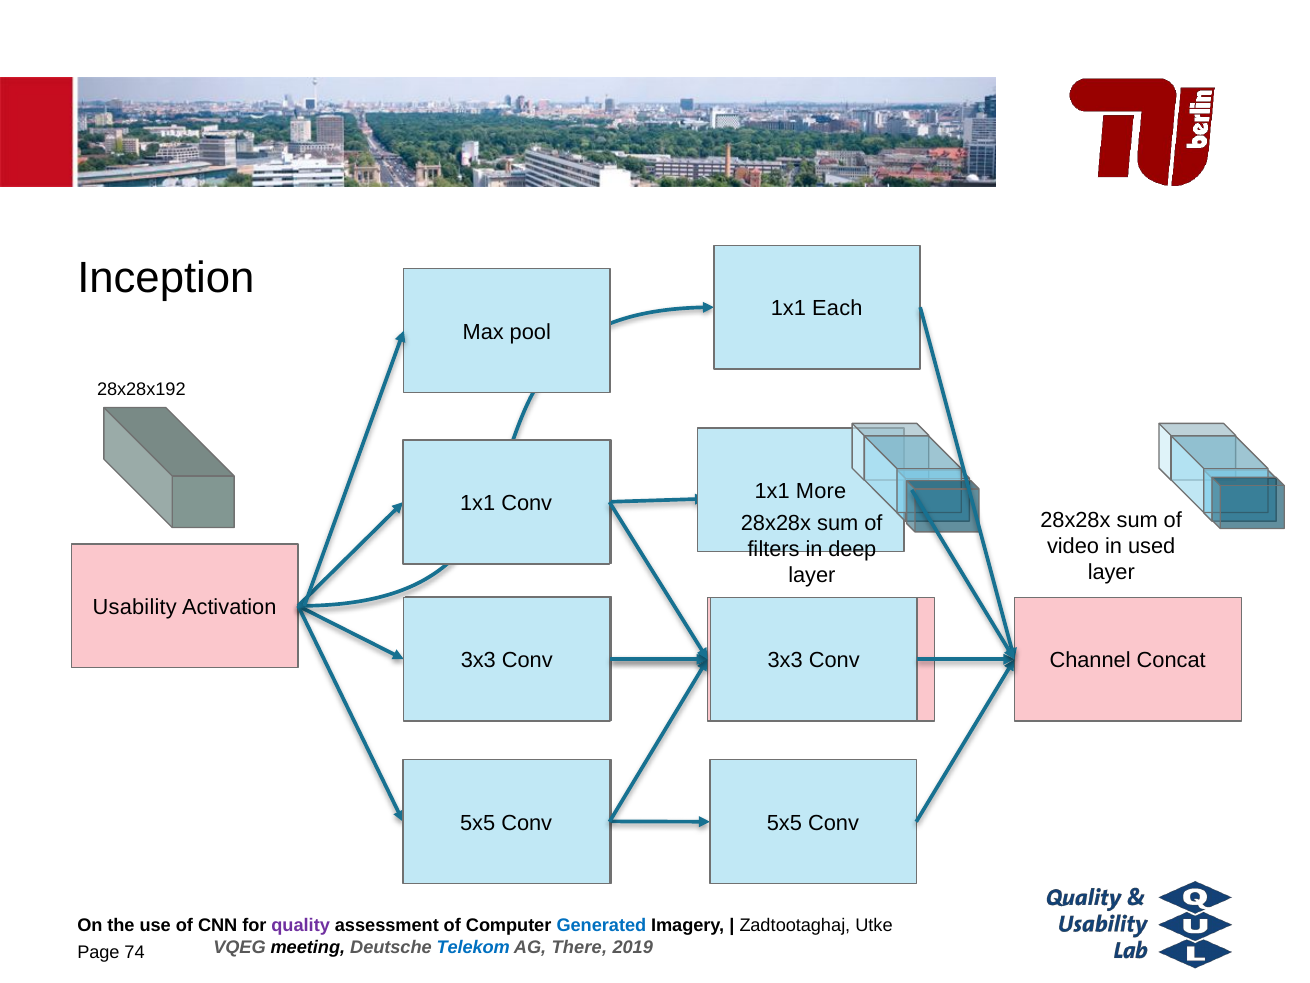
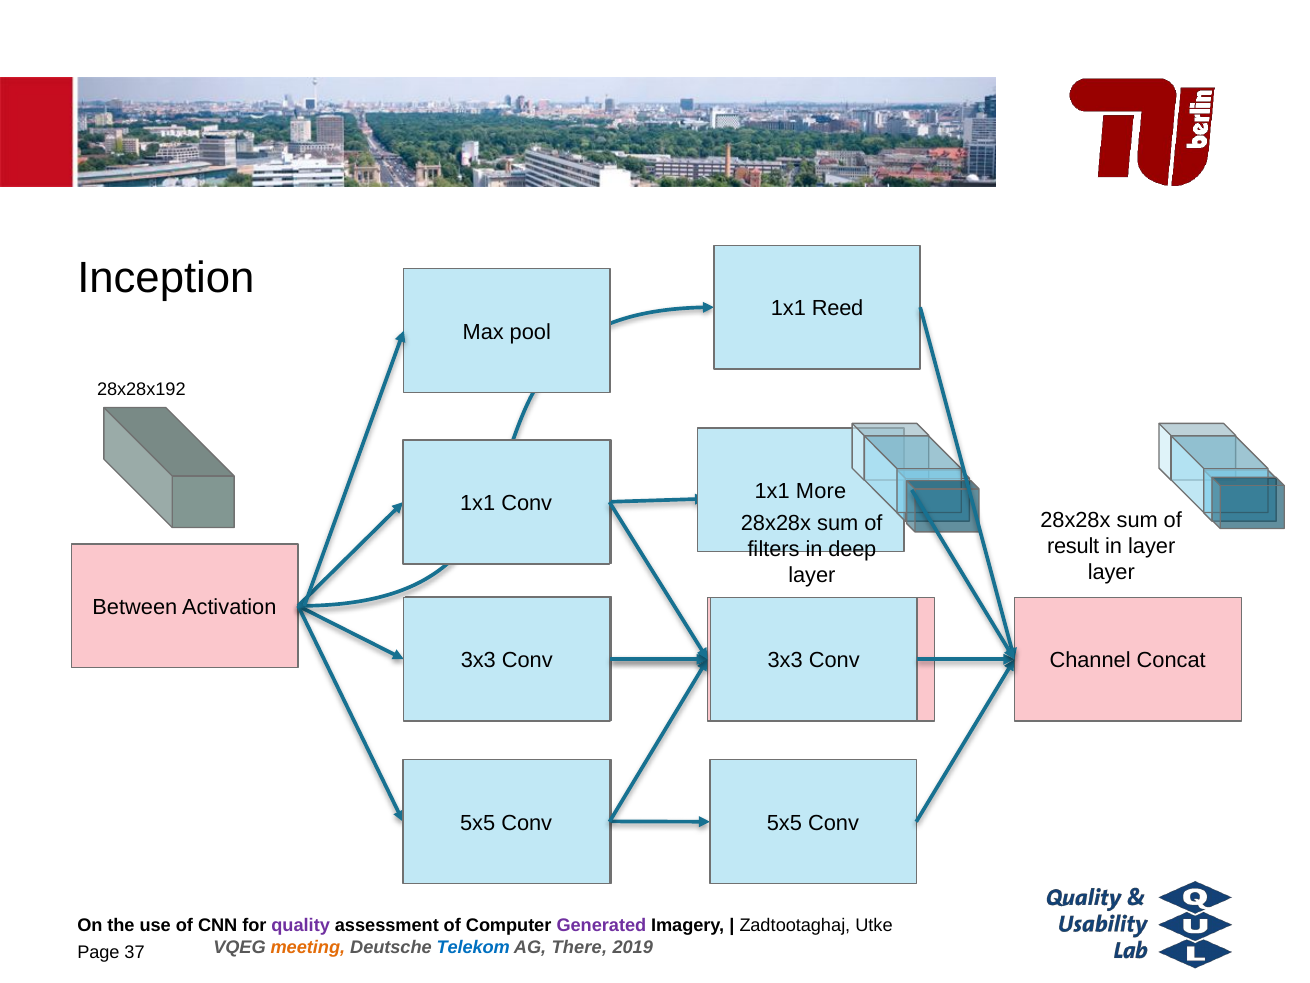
Each: Each -> Reed
video: video -> result
in used: used -> layer
Usability: Usability -> Between
Generated colour: blue -> purple
meeting colour: black -> orange
74: 74 -> 37
